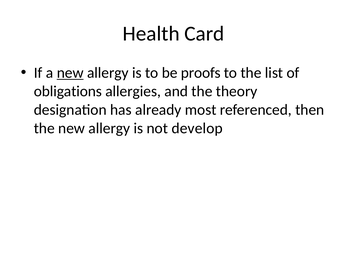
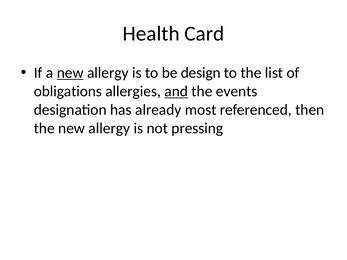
proofs: proofs -> design
and underline: none -> present
theory: theory -> events
develop: develop -> pressing
